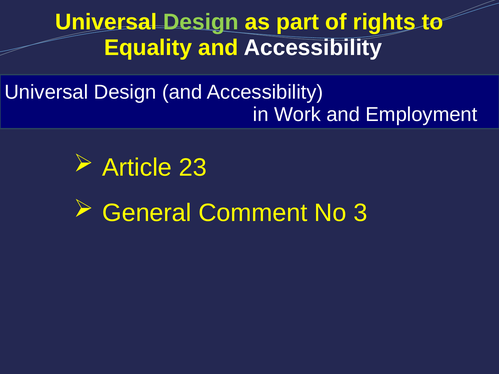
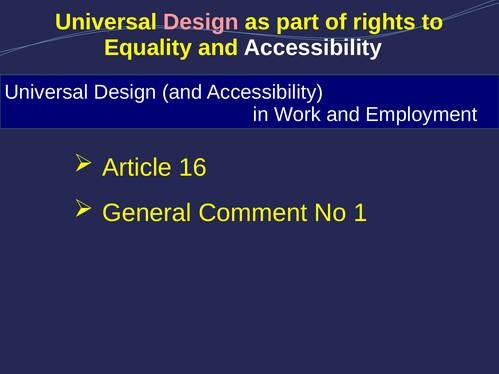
Design at (201, 22) colour: light green -> pink
23: 23 -> 16
3: 3 -> 1
